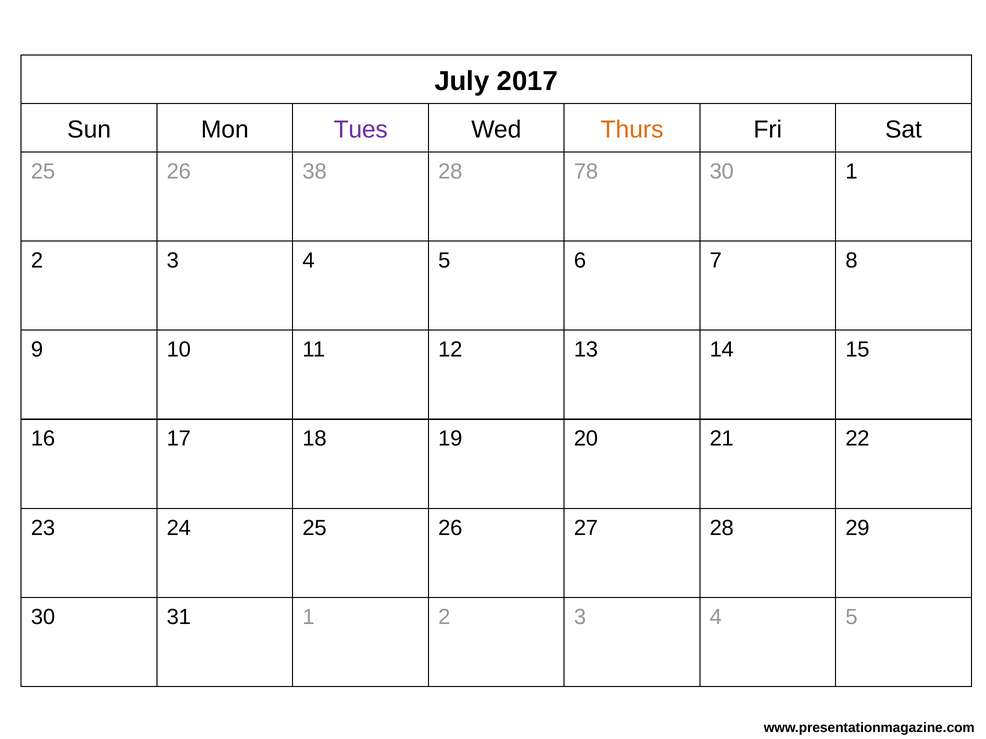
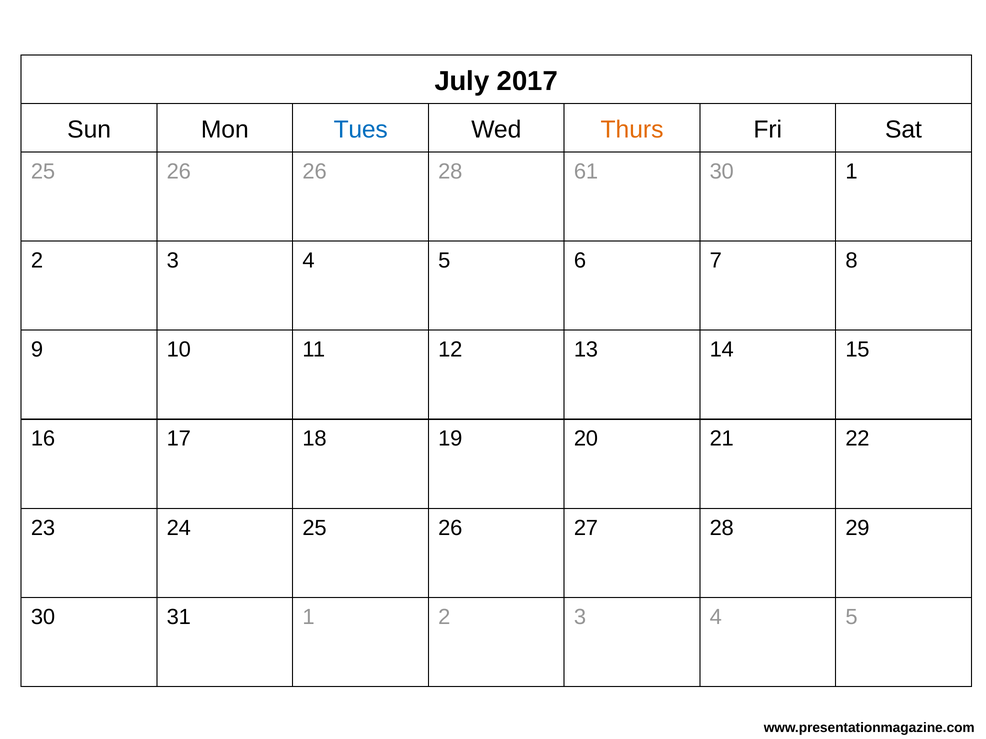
Tues colour: purple -> blue
26 38: 38 -> 26
78: 78 -> 61
